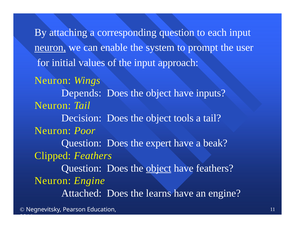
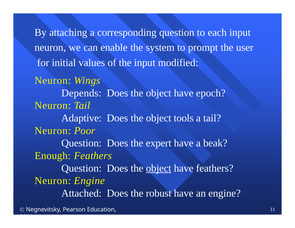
neuron at (50, 48) underline: present -> none
approach: approach -> modified
inputs: inputs -> epoch
Decision: Decision -> Adaptive
Clipped: Clipped -> Enough
learns: learns -> robust
